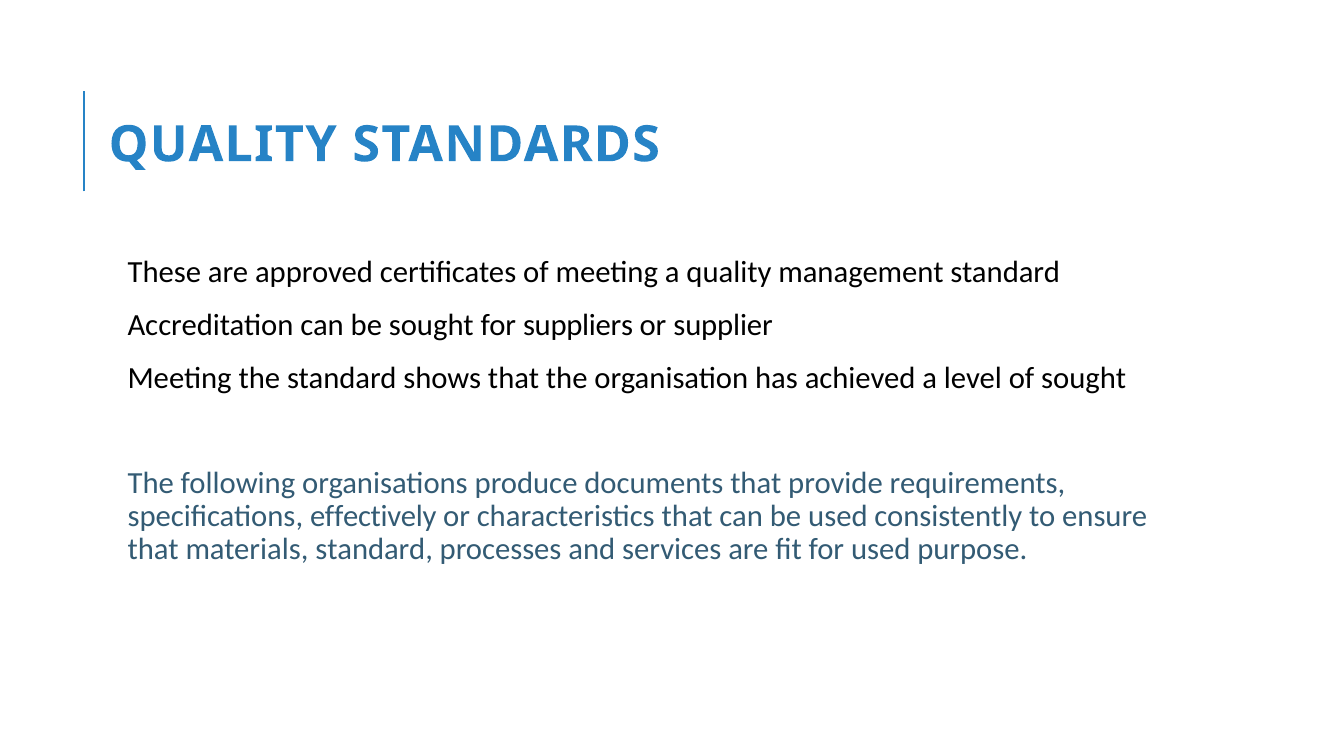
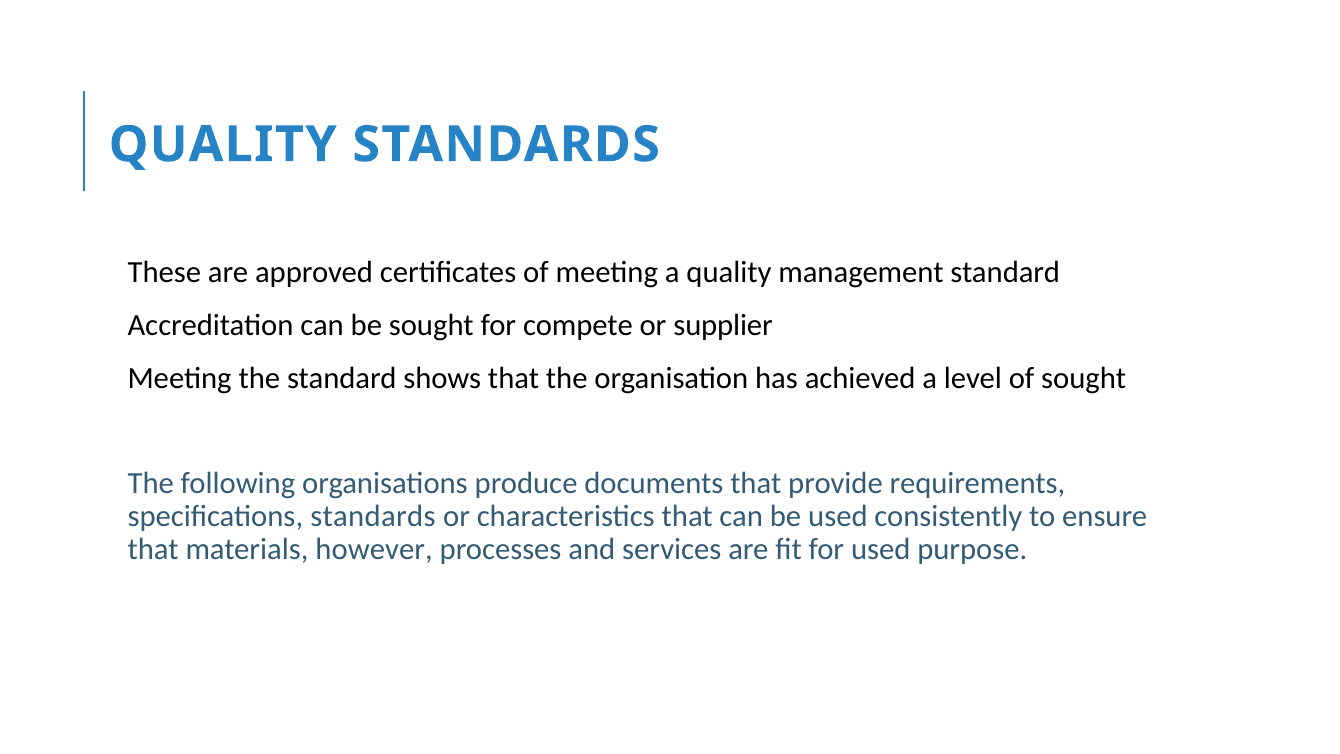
suppliers: suppliers -> compete
specifications effectively: effectively -> standards
materials standard: standard -> however
